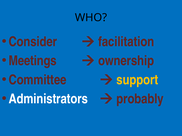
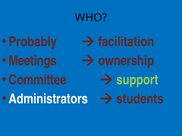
Consider: Consider -> Probably
support colour: yellow -> light green
probably: probably -> students
